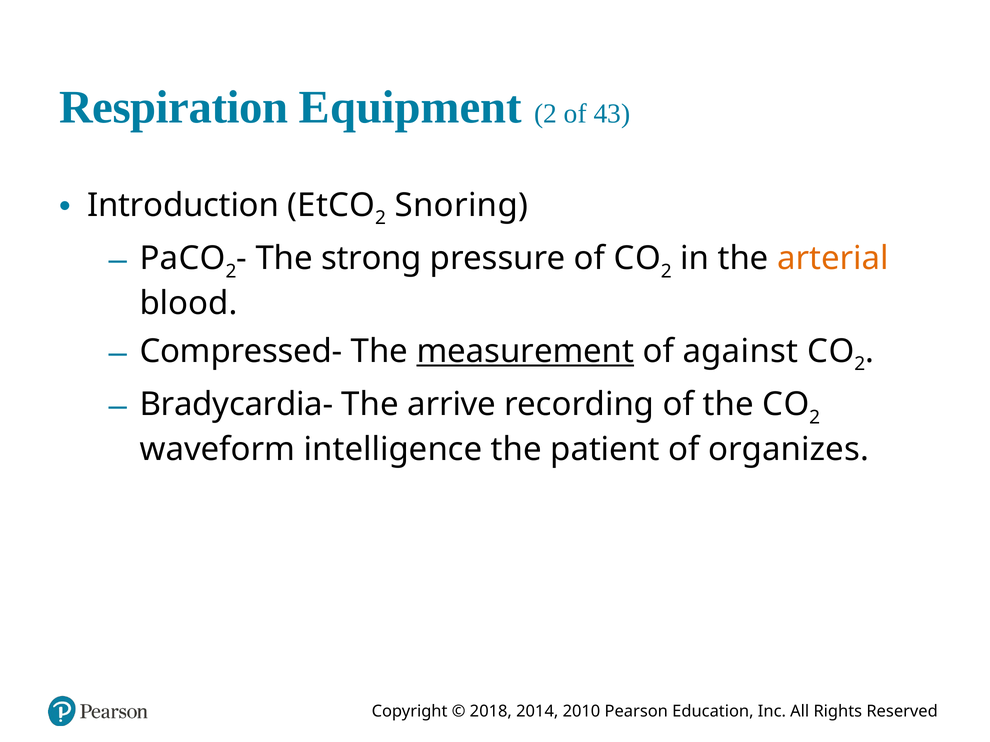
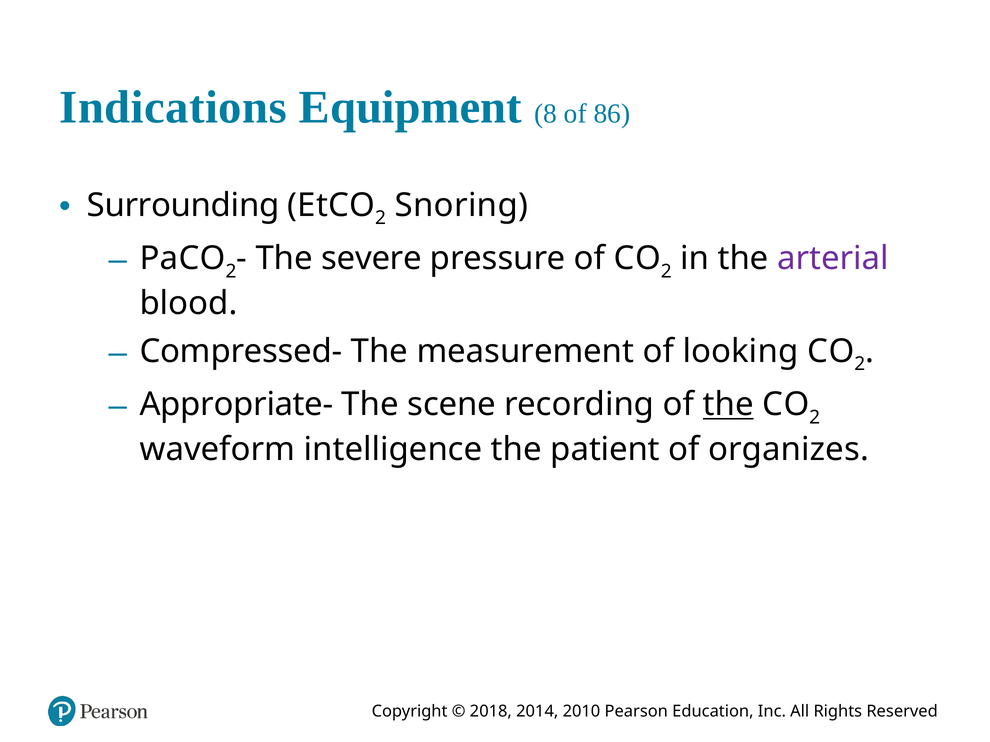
Respiration: Respiration -> Indications
Equipment 2: 2 -> 8
43: 43 -> 86
Introduction: Introduction -> Surrounding
strong: strong -> severe
arterial colour: orange -> purple
measurement underline: present -> none
against: against -> looking
Bradycardia-: Bradycardia- -> Appropriate-
arrive: arrive -> scene
the at (728, 405) underline: none -> present
